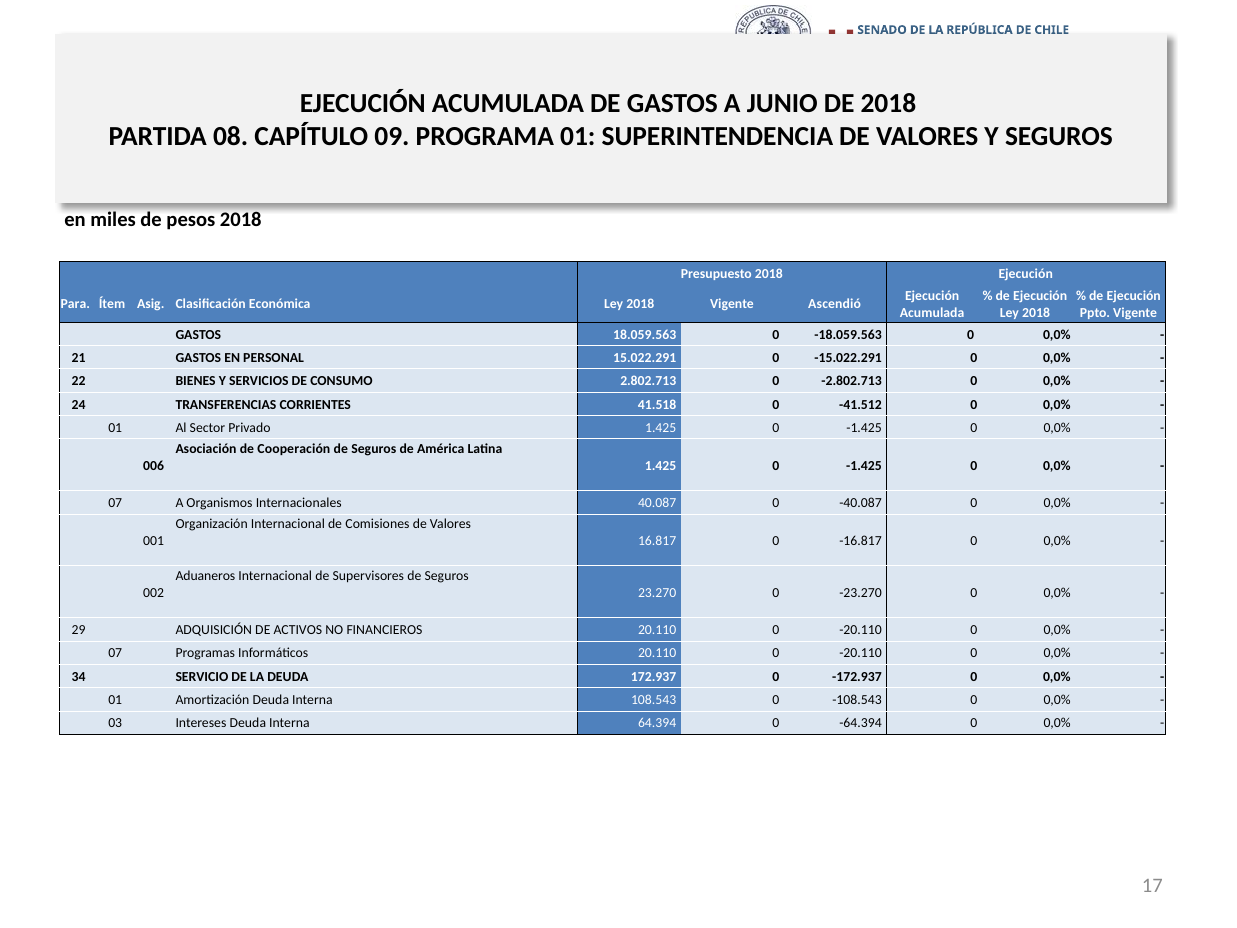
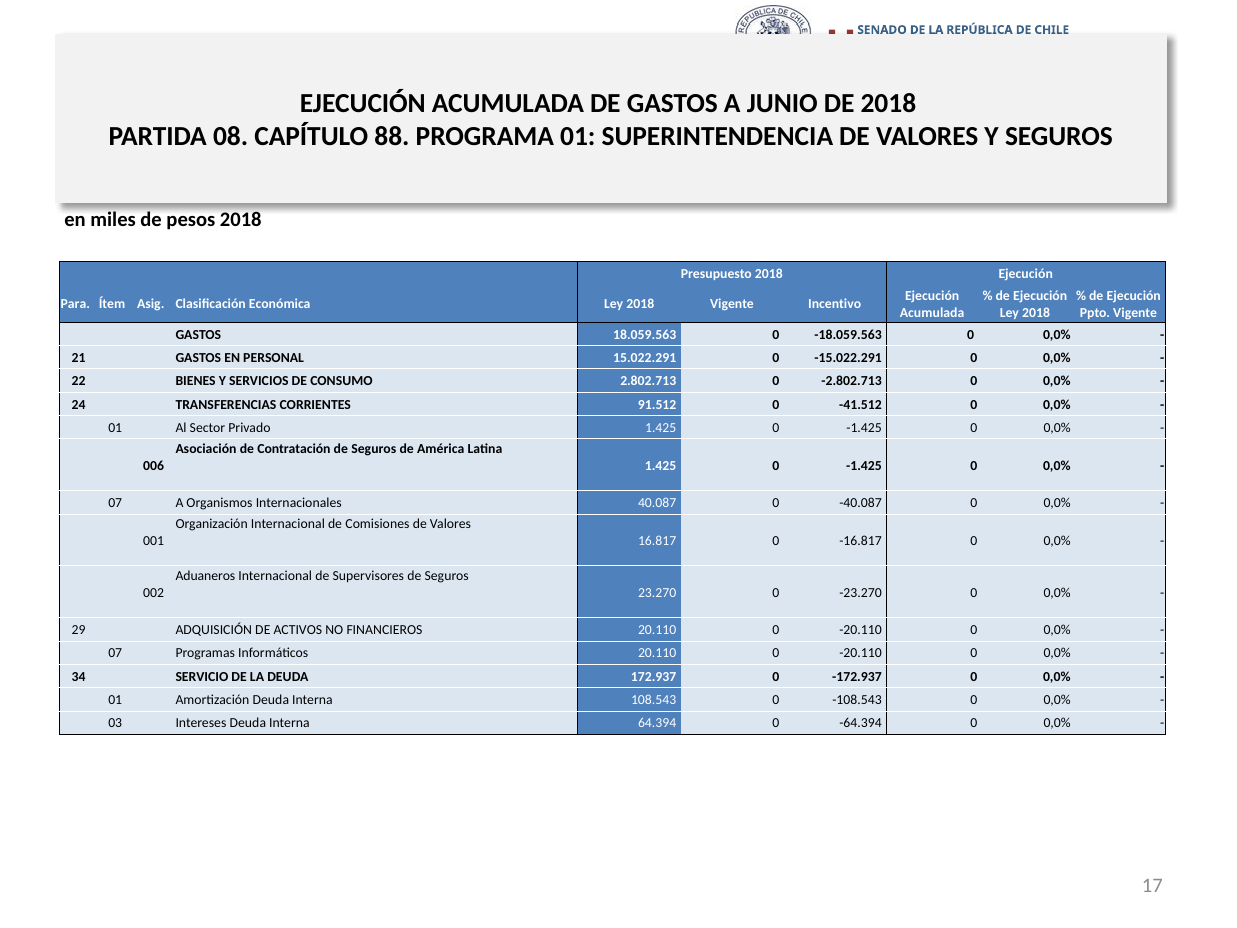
09: 09 -> 88
Ascendió: Ascendió -> Incentivo
41.518: 41.518 -> 91.512
Cooperación: Cooperación -> Contratación
